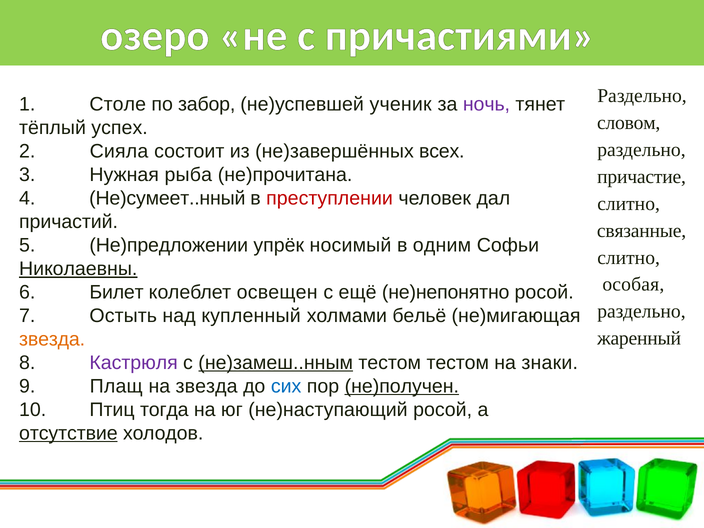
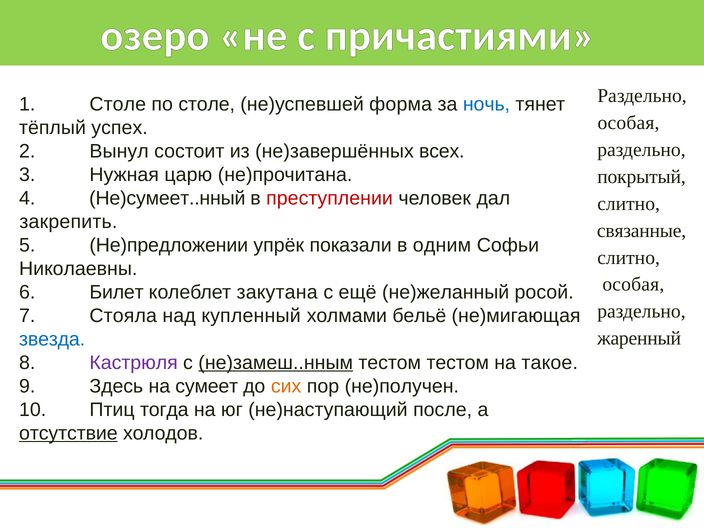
по забор: забор -> столе
ученик: ученик -> форма
ночь colour: purple -> blue
словом at (629, 123): словом -> особая
Сияла: Сияла -> Вынул
рыба: рыба -> царю
причастие: причастие -> покрытый
причастий: причастий -> закрепить
носимый: носимый -> показали
Николаевны underline: present -> none
освещен: освещен -> закутана
не)непонятно: не)непонятно -> не)желанный
Остыть: Остыть -> Стояла
звезда at (52, 339) colour: orange -> blue
знаки: знаки -> такое
Плащ: Плащ -> Здесь
на звезда: звезда -> сумеет
сих colour: blue -> orange
не)получен underline: present -> none
не)наступающий росой: росой -> после
